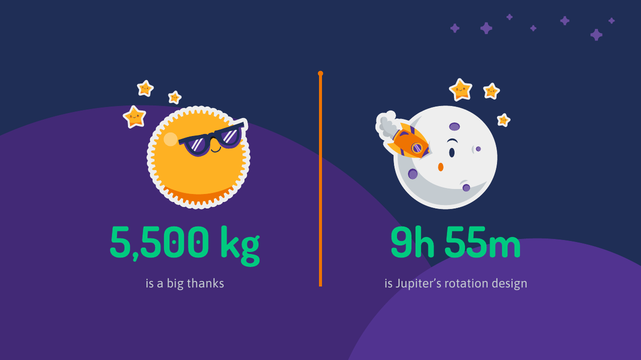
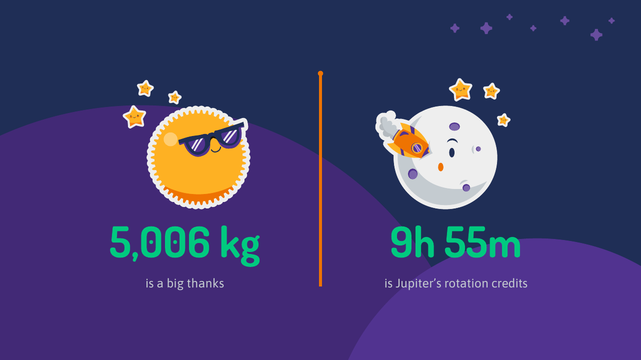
5,500: 5,500 -> 5,006
design: design -> credits
